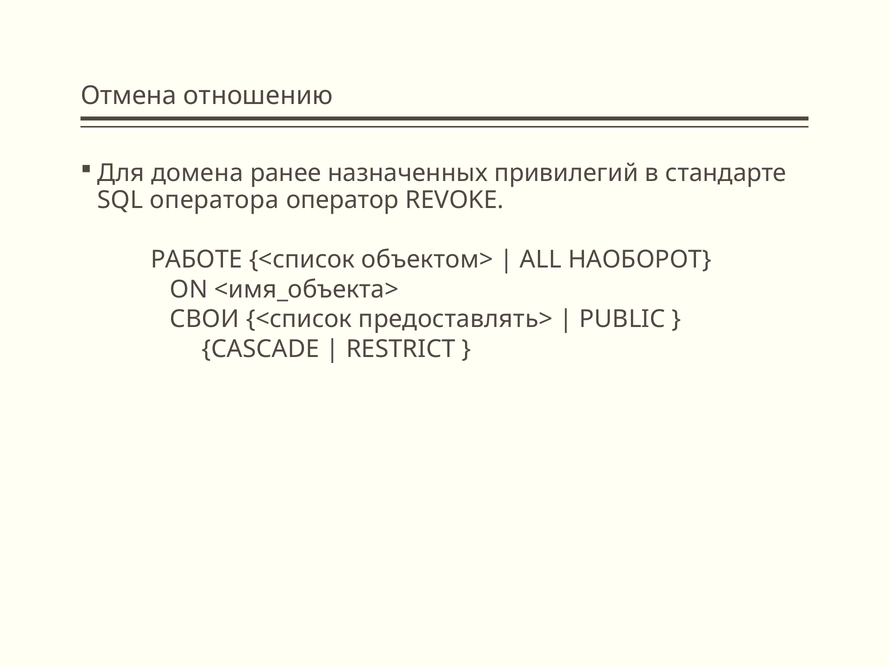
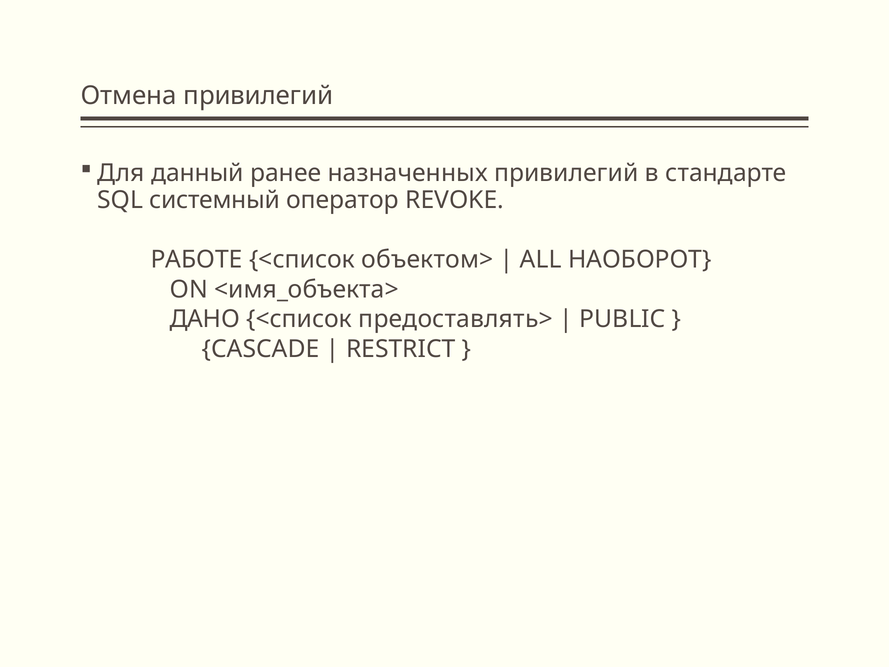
Отмена отношению: отношению -> привилегий
домена: домена -> данный
оператора: оператора -> системный
СВОИ: СВОИ -> ДАНО
